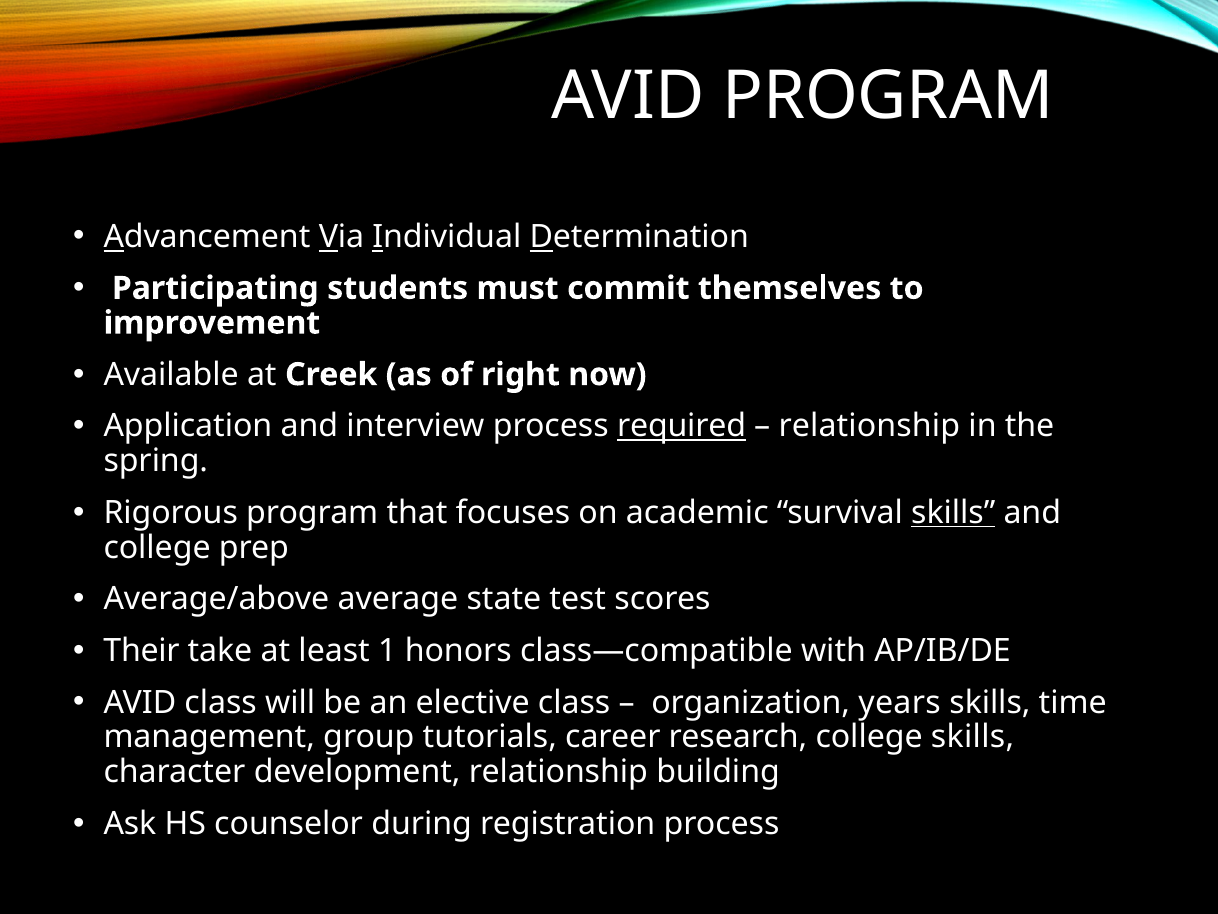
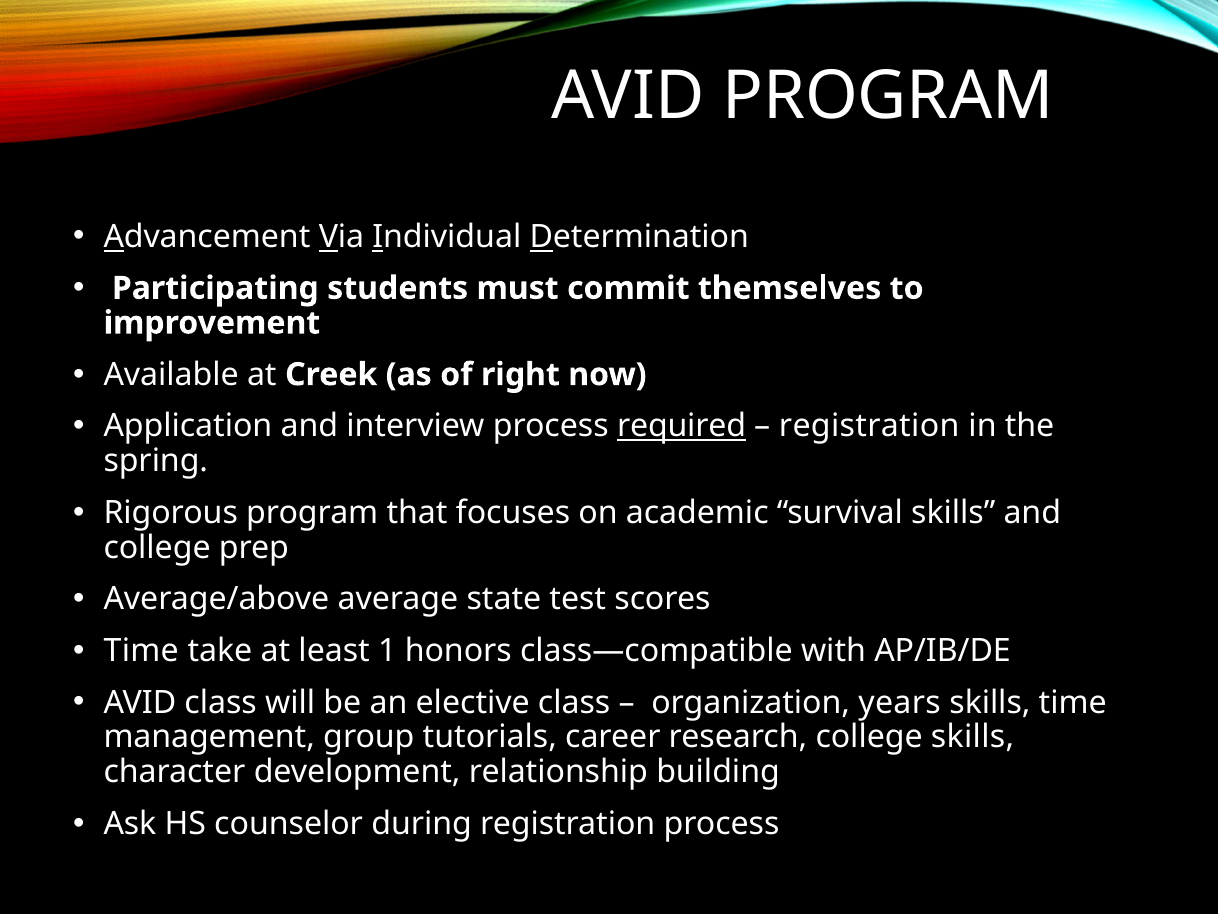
relationship at (869, 426): relationship -> registration
skills at (953, 512) underline: present -> none
Their at (142, 650): Their -> Time
